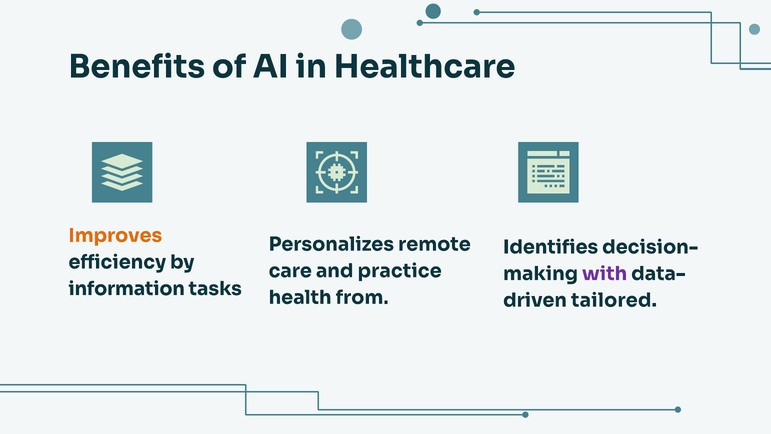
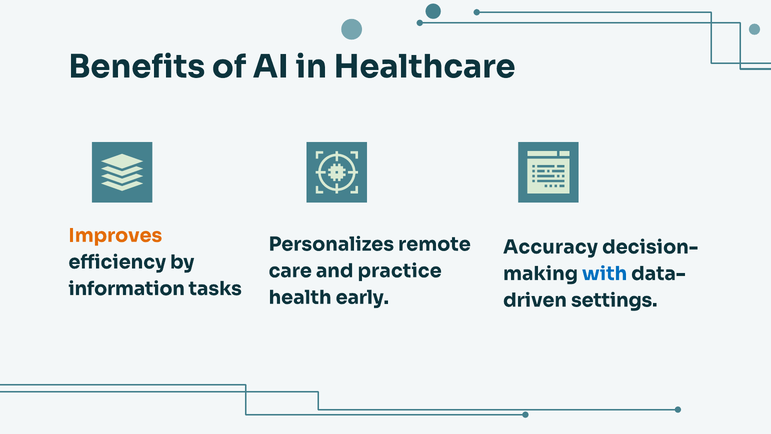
Identifies: Identifies -> Accuracy
with colour: purple -> blue
from: from -> early
tailored: tailored -> settings
